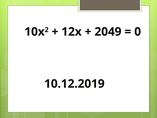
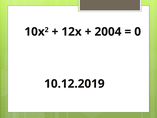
2049: 2049 -> 2004
